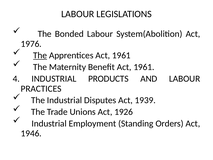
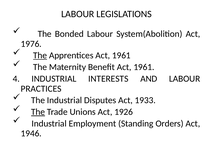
PRODUCTS: PRODUCTS -> INTERESTS
1939: 1939 -> 1933
The at (38, 112) underline: none -> present
